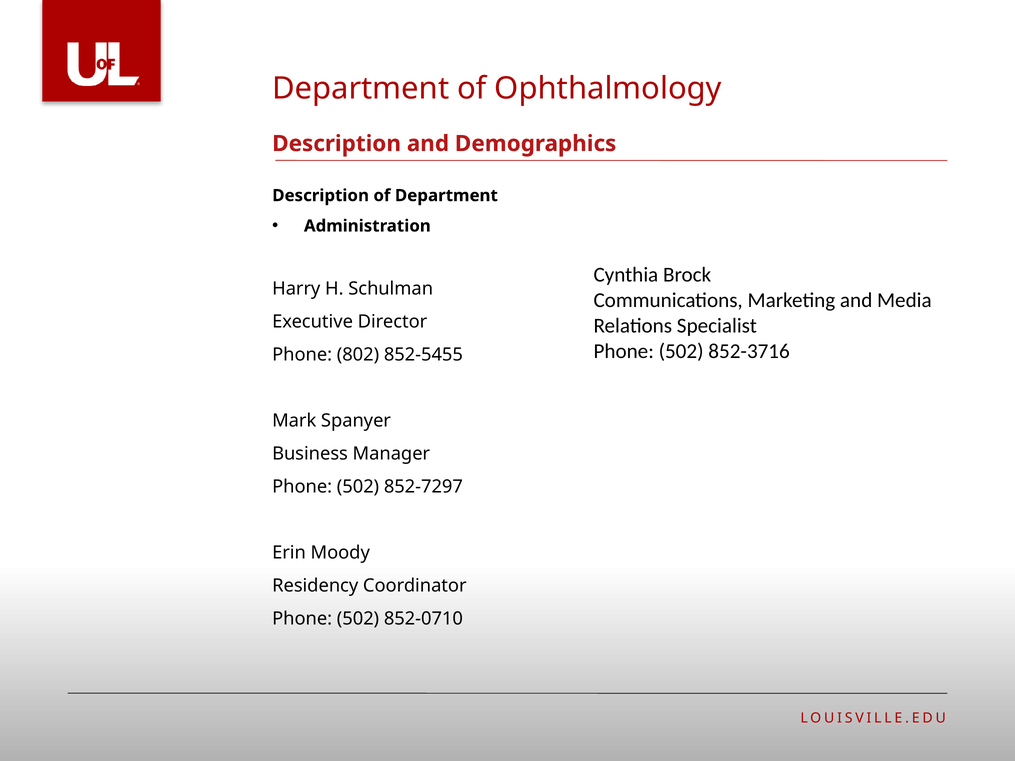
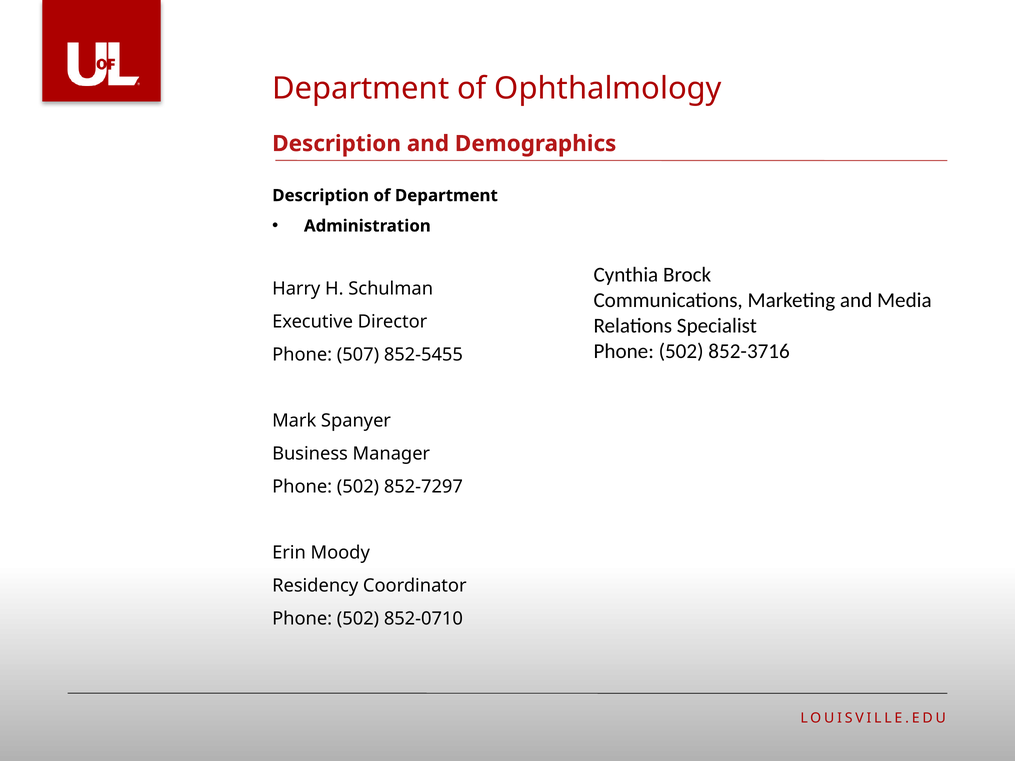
802: 802 -> 507
